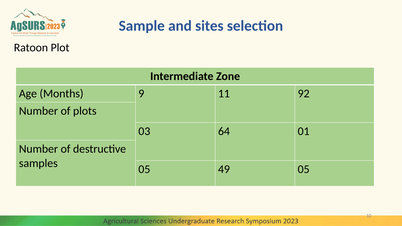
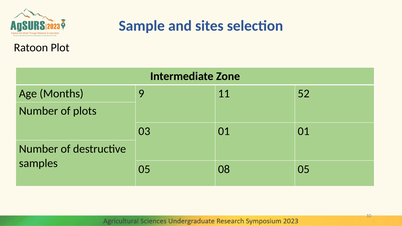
92: 92 -> 52
03 64: 64 -> 01
49: 49 -> 08
